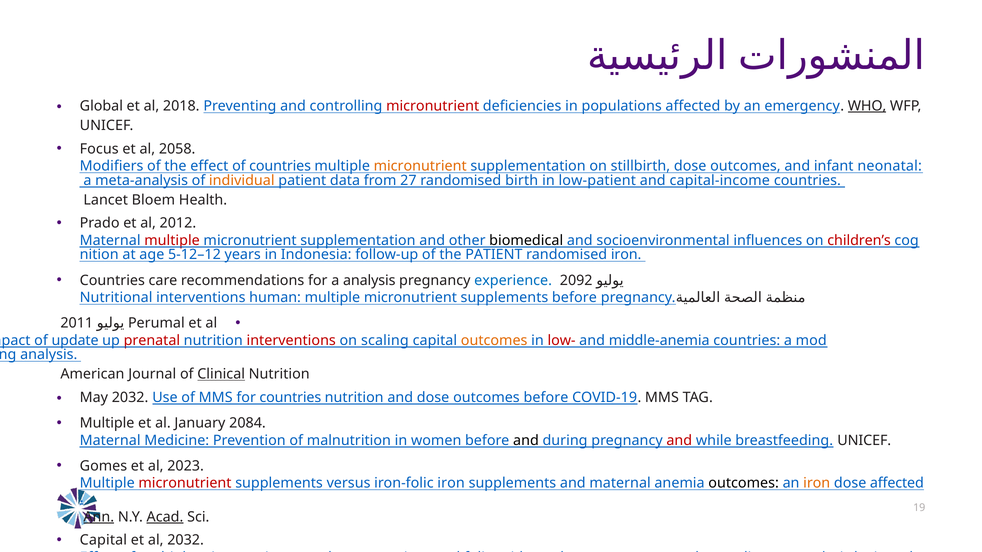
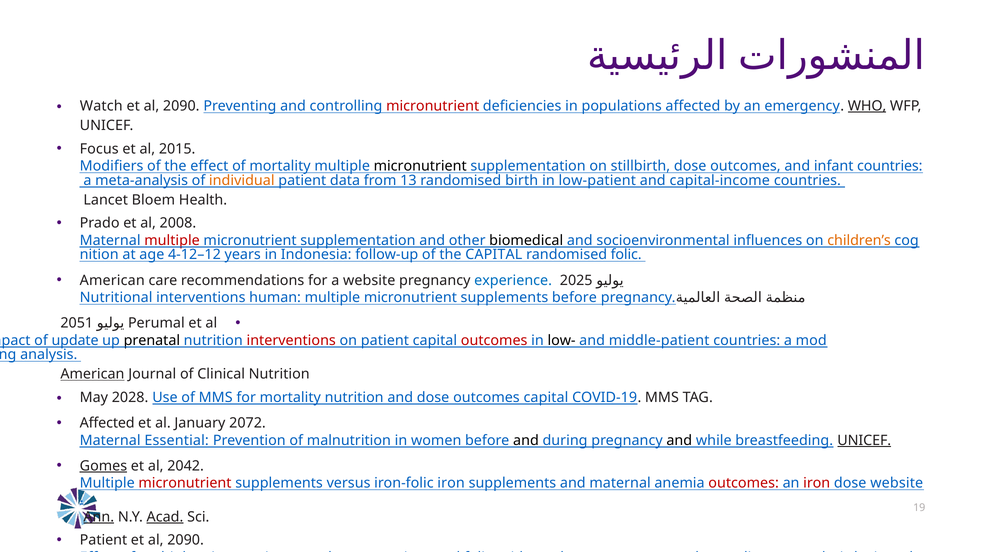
Global: Global -> Watch
2018 at (181, 106): 2018 -> 2090
2058: 2058 -> 2015
of countries: countries -> mortality
micronutrient at (420, 166) colour: orange -> black
infant neonatal: neonatal -> countries
27: 27 -> 13
2012: 2012 -> 2008
children’s colour: red -> orange
5-12–12: 5-12–12 -> 4-12–12
the PATIENT: PATIENT -> CAPITAL
randomised iron: iron -> folic
Countries at (112, 281): Countries -> American
a analysis: analysis -> website
2092: 2092 -> 2025
2011: 2011 -> 2051
prenatal colour: red -> black
on scaling: scaling -> patient
outcomes at (494, 341) colour: orange -> red
low- colour: red -> black
middle-anemia: middle-anemia -> middle-patient
American at (92, 374) underline: none -> present
Clinical underline: present -> none
May 2032: 2032 -> 2028
for countries: countries -> mortality
outcomes before: before -> capital
Multiple at (107, 423): Multiple -> Affected
2084: 2084 -> 2072
Medicine: Medicine -> Essential
and at (679, 441) colour: red -> black
UNICEF at (864, 441) underline: none -> present
Gomes underline: none -> present
2023: 2023 -> 2042
outcomes at (744, 483) colour: black -> red
iron at (817, 483) colour: orange -> red
dose affected: affected -> website
Capital at (103, 541): Capital -> Patient
2032 at (186, 541): 2032 -> 2090
